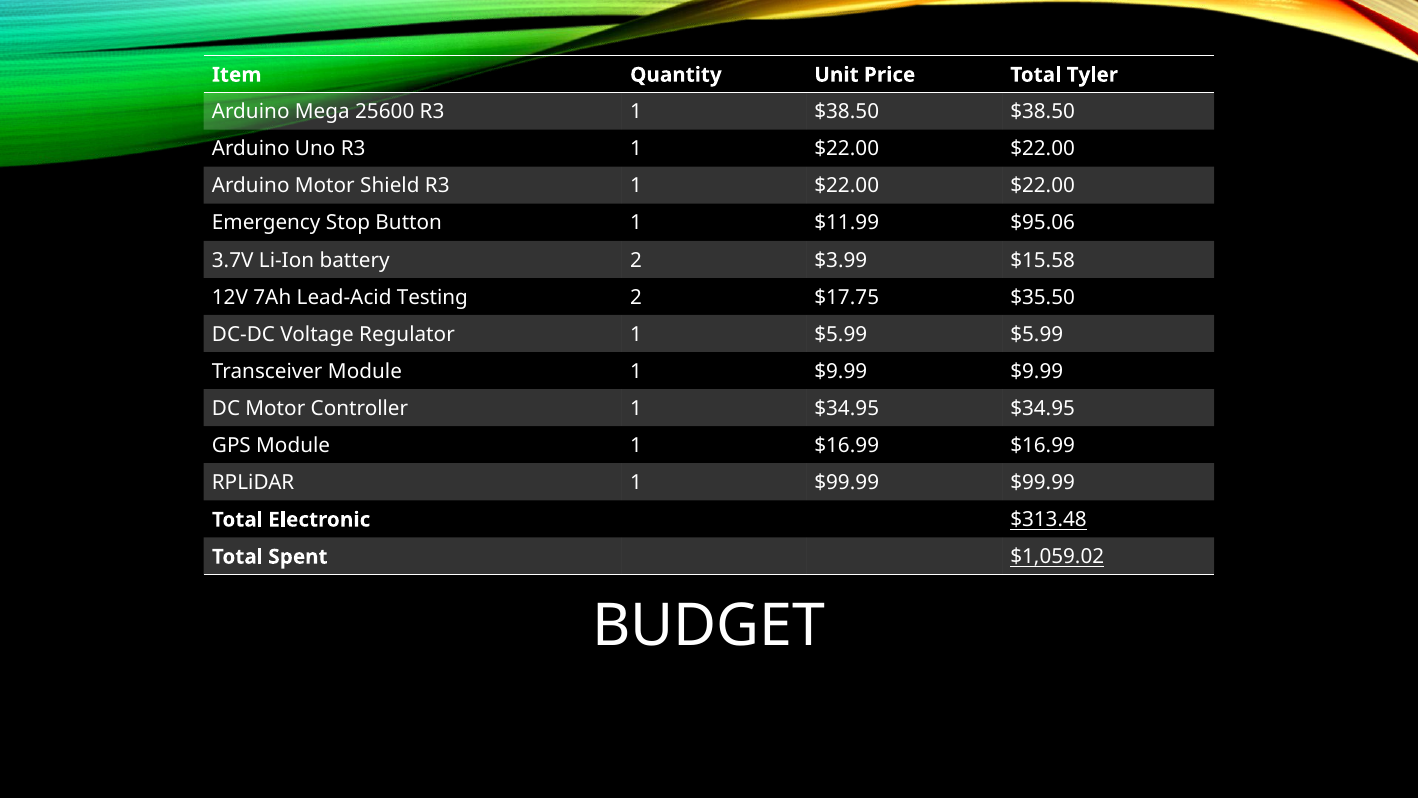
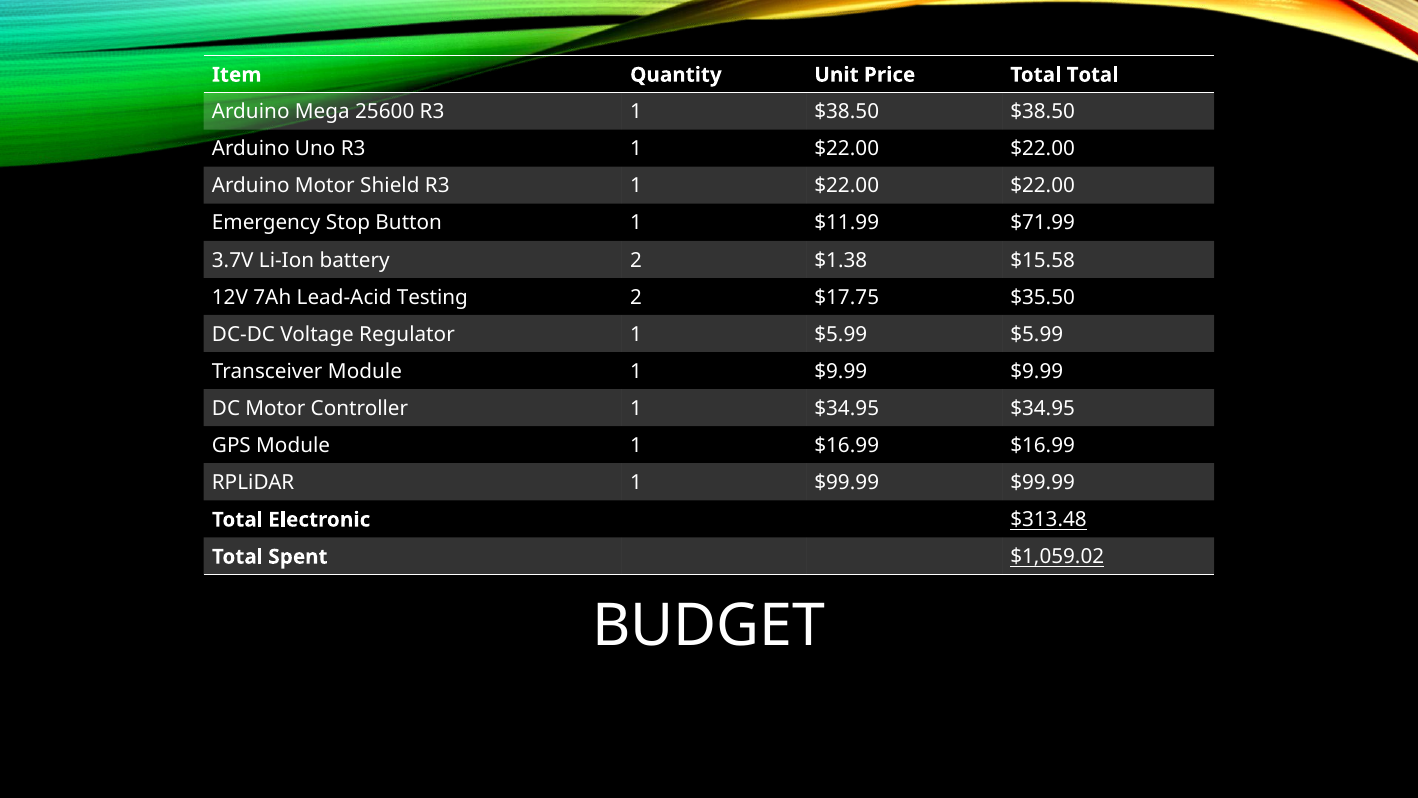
Total Tyler: Tyler -> Total
$95.06: $95.06 -> $71.99
$3.99: $3.99 -> $1.38
